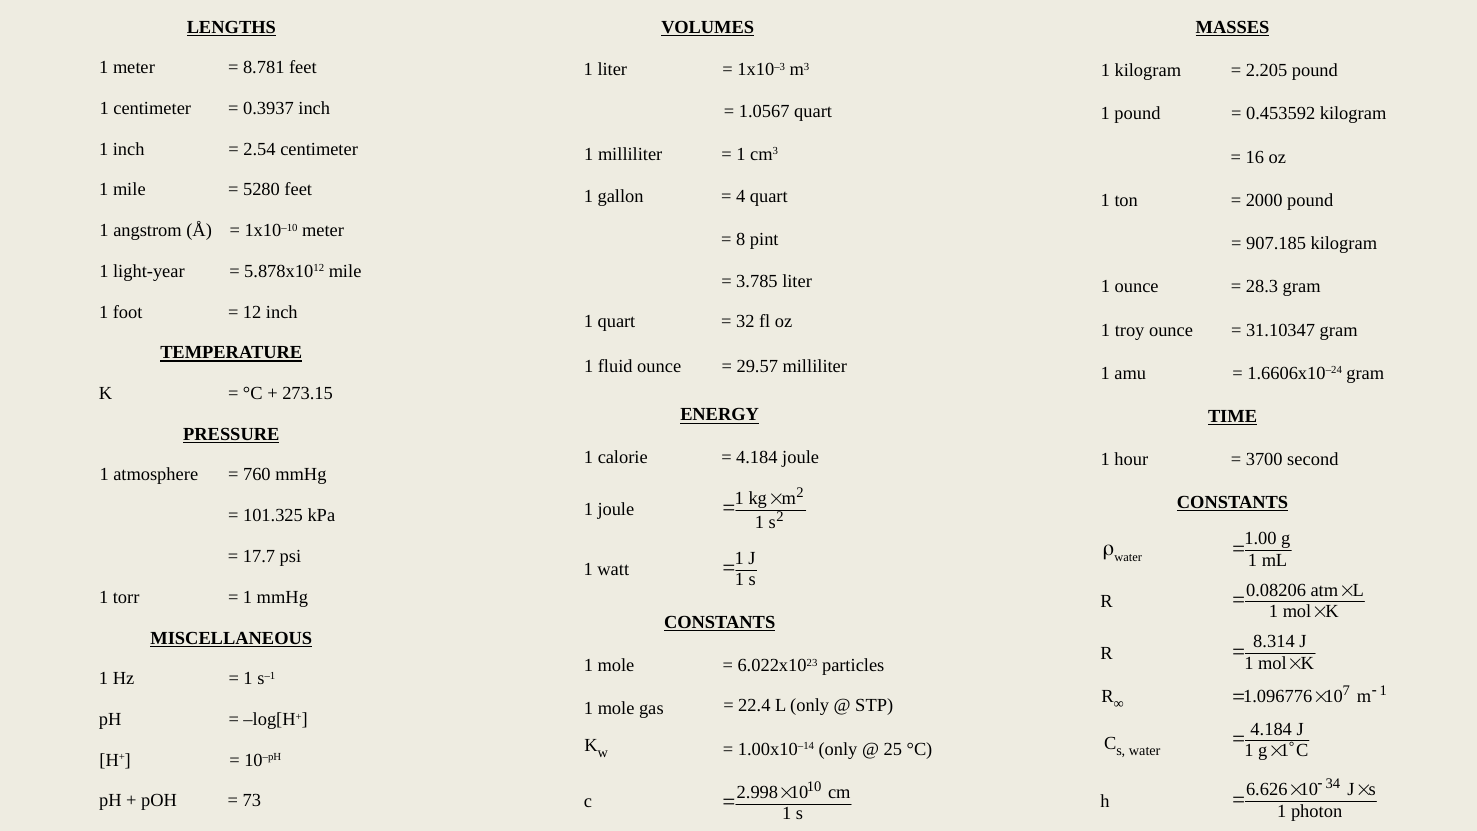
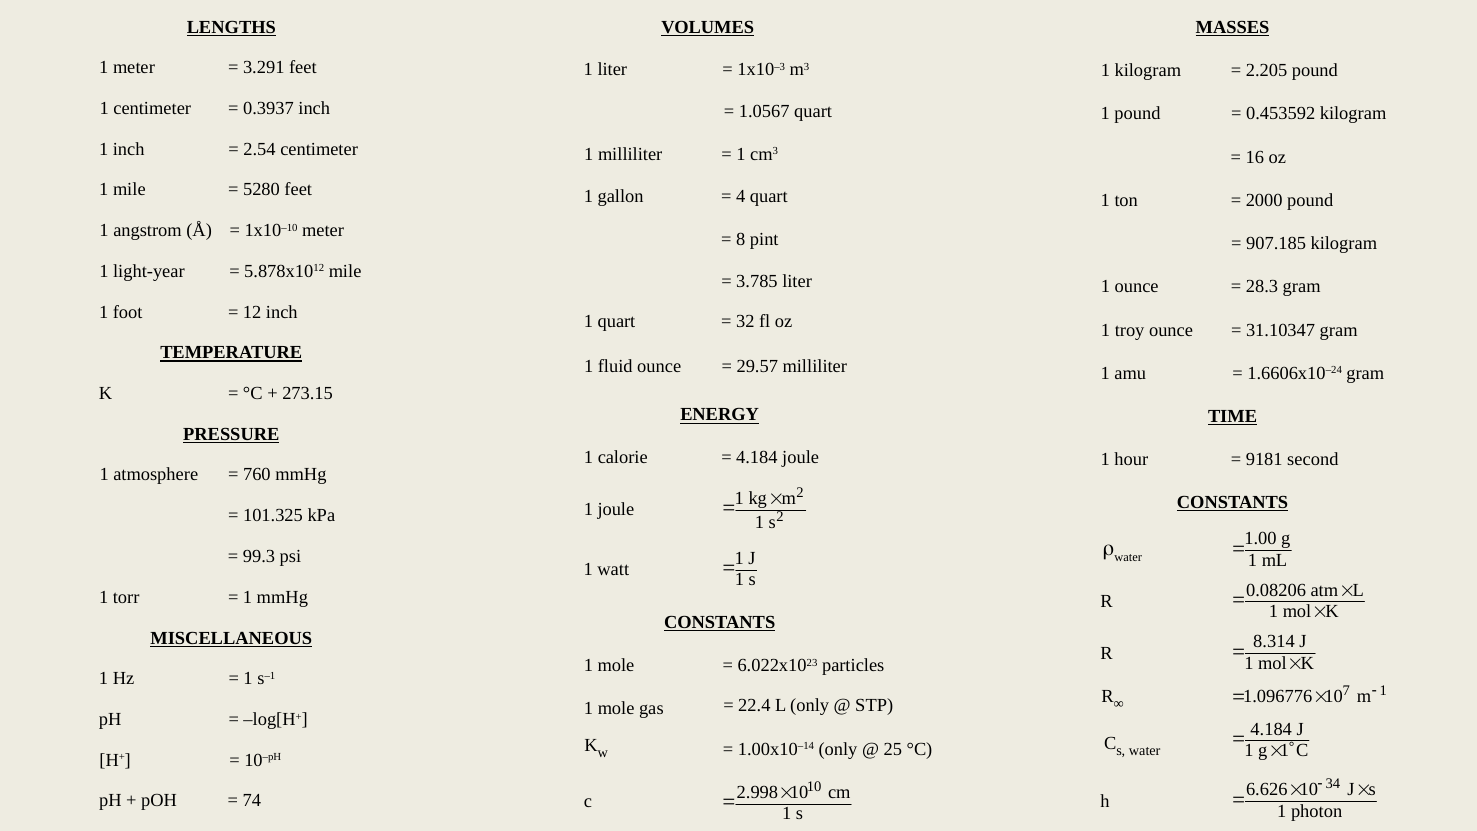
8.781: 8.781 -> 3.291
3700: 3700 -> 9181
17.7: 17.7 -> 99.3
73: 73 -> 74
